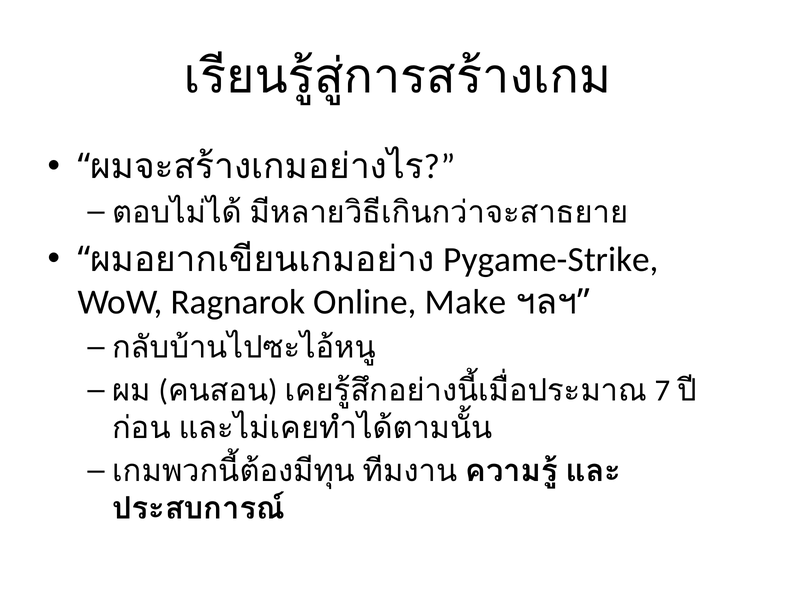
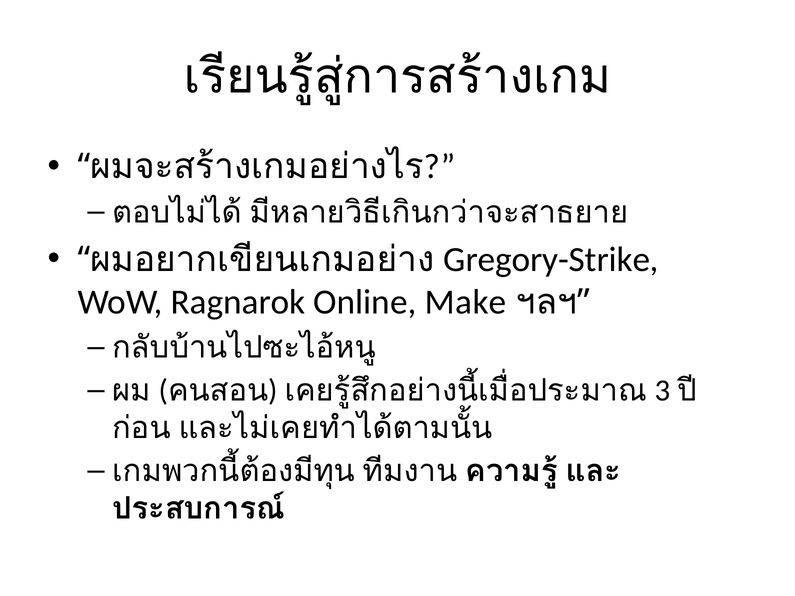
Pygame-Strike: Pygame-Strike -> Gregory-Strike
7: 7 -> 3
